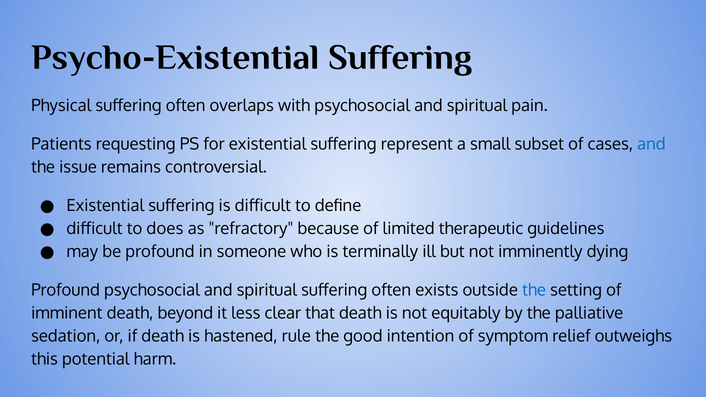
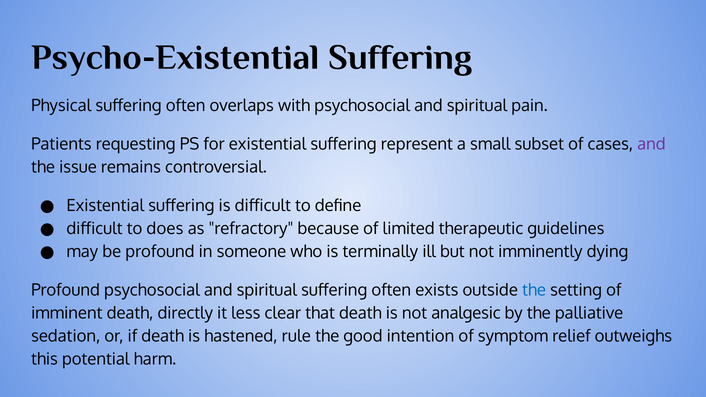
and at (651, 144) colour: blue -> purple
beyond: beyond -> directly
equitably: equitably -> analgesic
